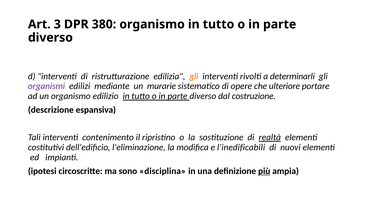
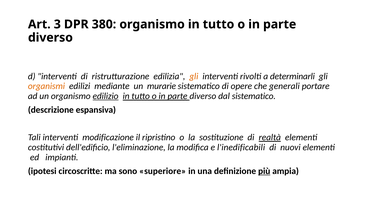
organismi colour: purple -> orange
ulteriore: ulteriore -> generali
edilizio underline: none -> present
dal costruzione: costruzione -> sistematico
contenimento: contenimento -> modificazione
disciplina: disciplina -> superiore
